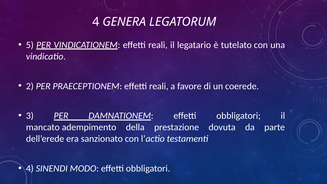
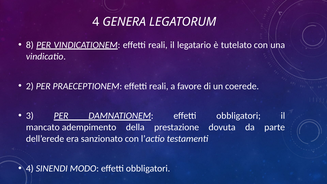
5: 5 -> 8
